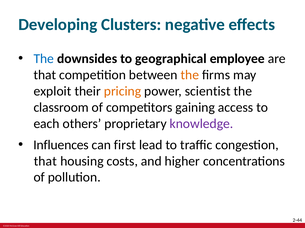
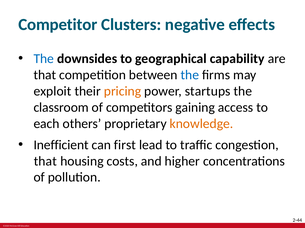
Developing: Developing -> Competitor
employee: employee -> capability
the at (190, 75) colour: orange -> blue
scientist: scientist -> startups
knowledge colour: purple -> orange
Influences: Influences -> Inefficient
